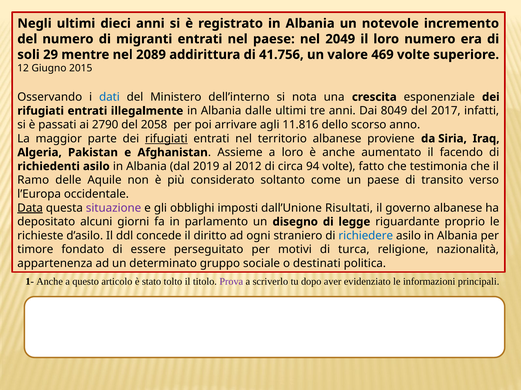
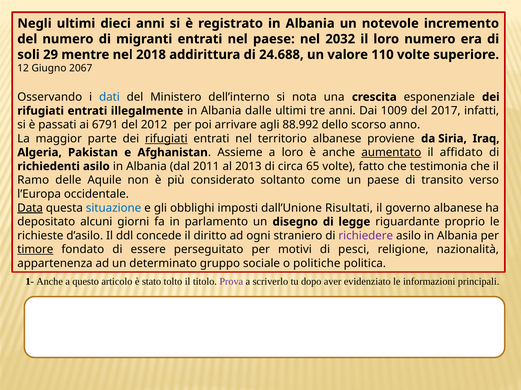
2049: 2049 -> 2032
2089: 2089 -> 2018
41.756: 41.756 -> 24.688
469: 469 -> 110
2015: 2015 -> 2067
8049: 8049 -> 1009
2790: 2790 -> 6791
2058: 2058 -> 2012
11.816: 11.816 -> 88.992
aumentato underline: none -> present
facendo: facendo -> affidato
2019: 2019 -> 2011
2012: 2012 -> 2013
94: 94 -> 65
situazione colour: purple -> blue
richiedere colour: blue -> purple
timore underline: none -> present
turca: turca -> pesci
destinati: destinati -> politiche
